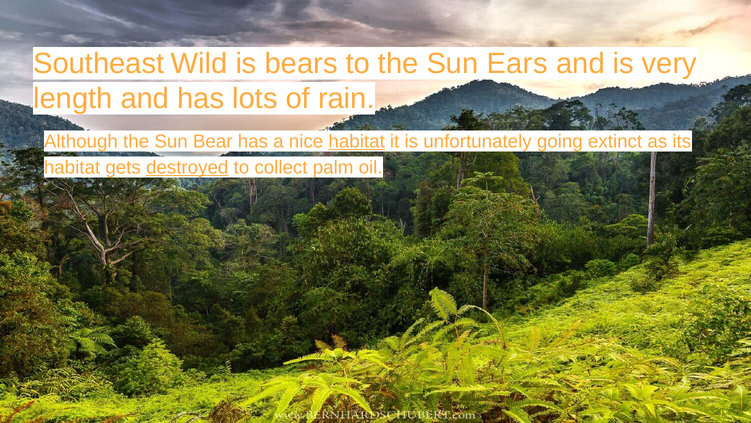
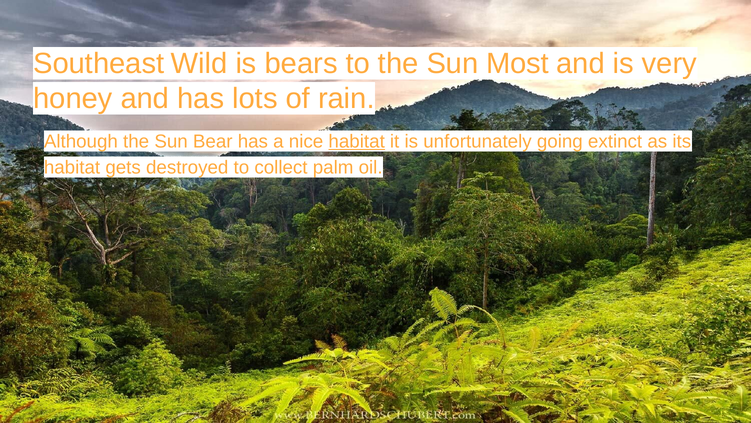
Ears: Ears -> Most
length: length -> honey
destroyed underline: present -> none
